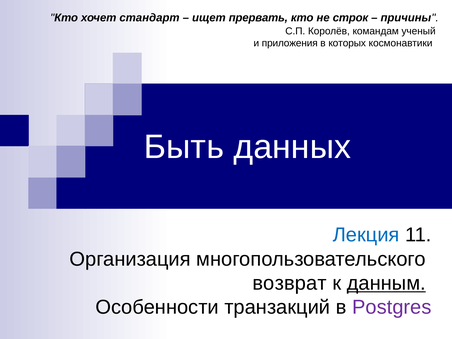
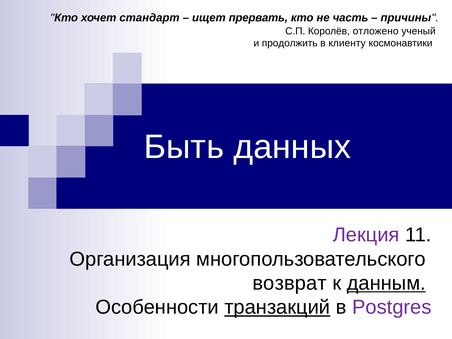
строк: строк -> часть
командам: командам -> отложено
приложения: приложения -> продолжить
которых: которых -> клиенту
Лекция colour: blue -> purple
транзакций underline: none -> present
